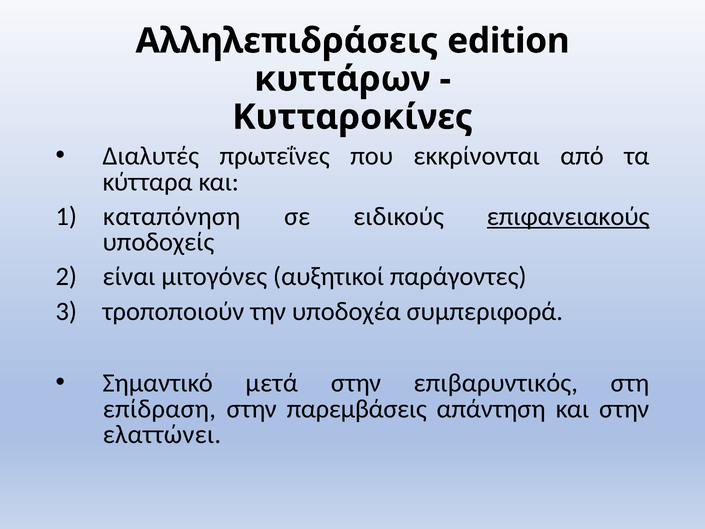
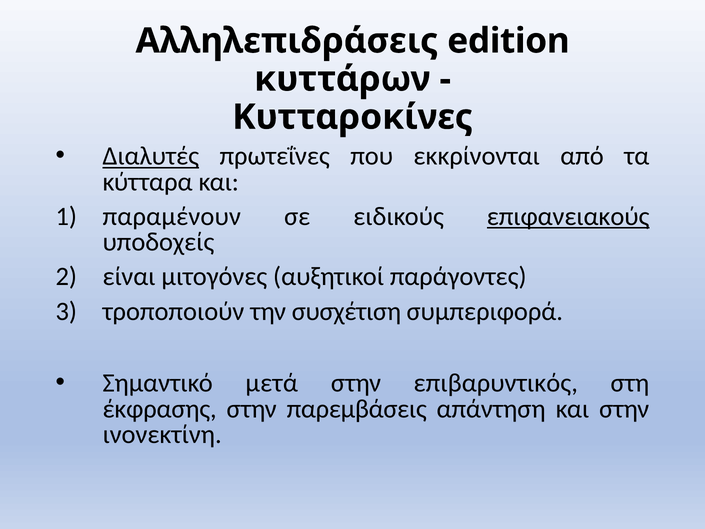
Διαλυτές underline: none -> present
καταπόνηση: καταπόνηση -> παραμένουν
υποδοχέα: υποδοχέα -> συσχέτιση
επίδραση: επίδραση -> έκφρασης
ελαττώνει: ελαττώνει -> ινονεκτίνη
